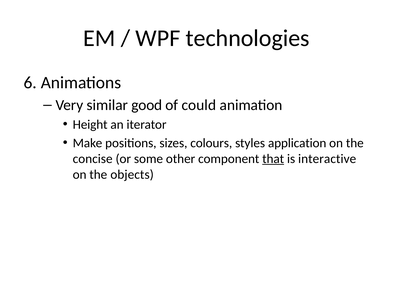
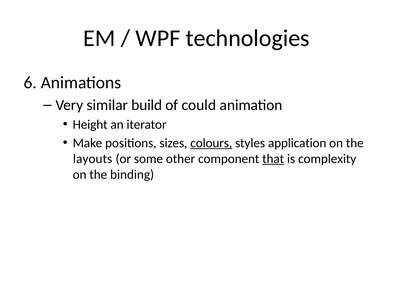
good: good -> build
colours underline: none -> present
concise: concise -> layouts
interactive: interactive -> complexity
objects: objects -> binding
